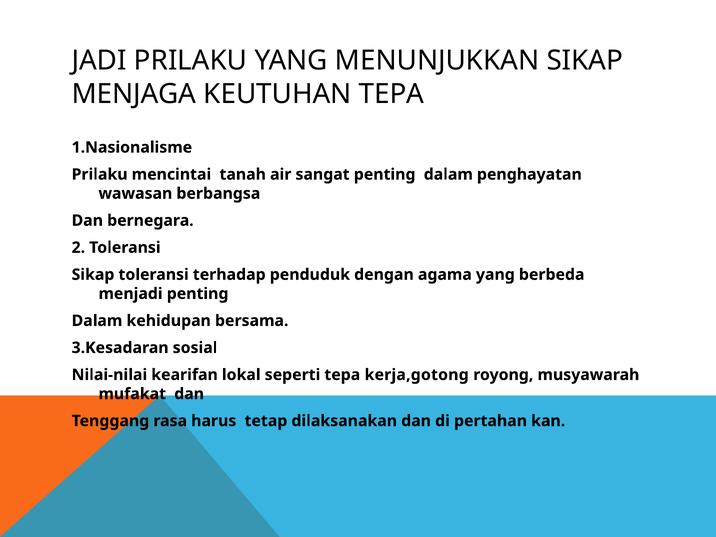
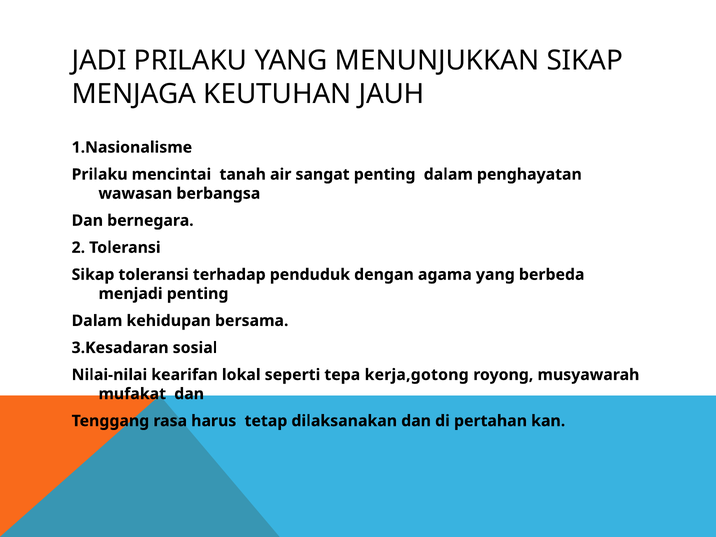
KEUTUHAN TEPA: TEPA -> JAUH
